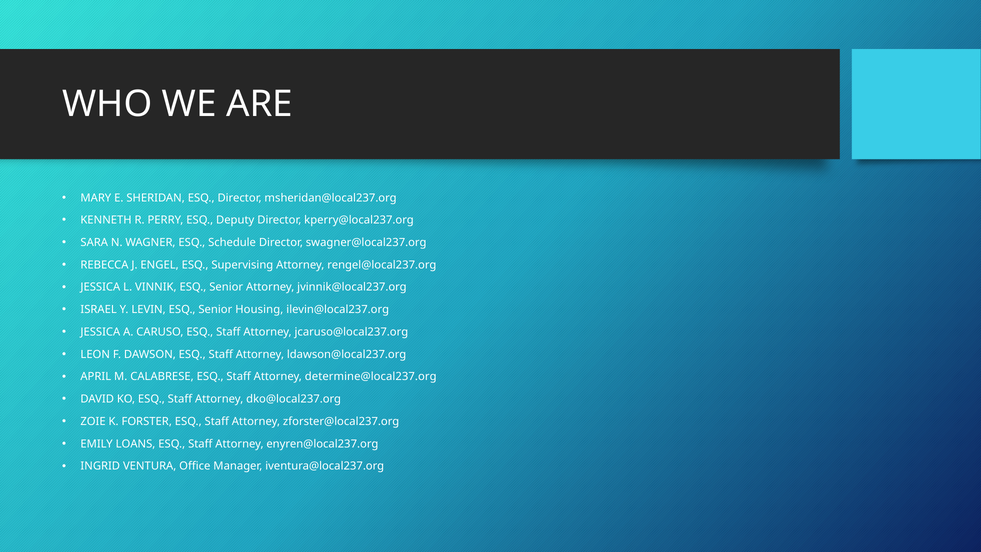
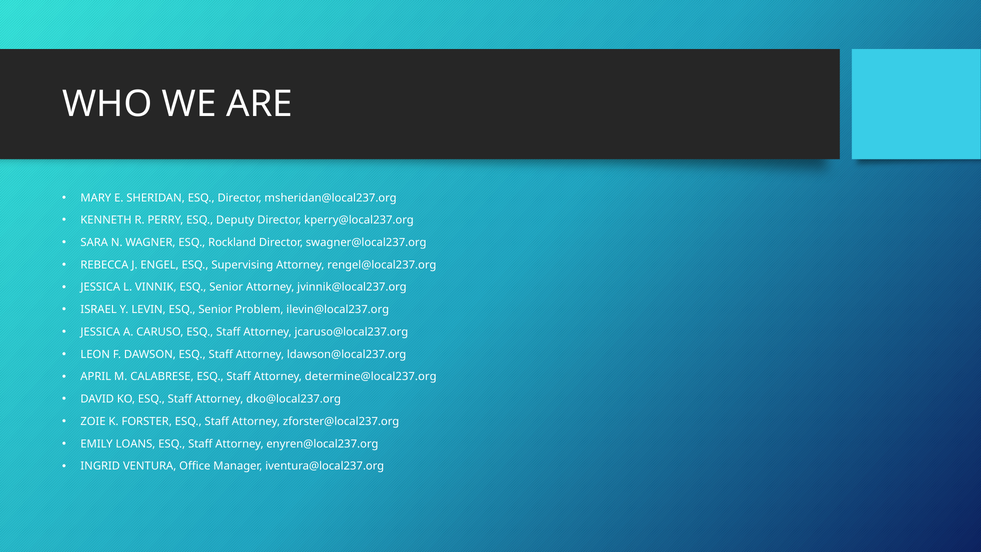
Schedule: Schedule -> Rockland
Housing: Housing -> Problem
